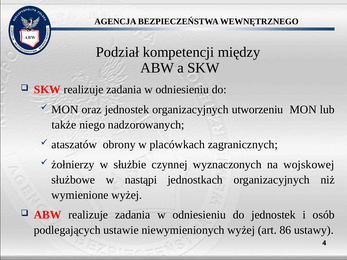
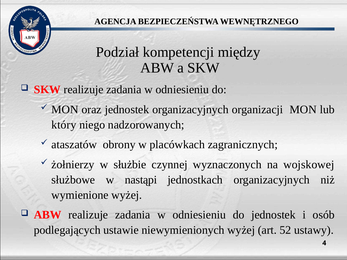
utworzeniu: utworzeniu -> organizacji
także: także -> który
86: 86 -> 52
